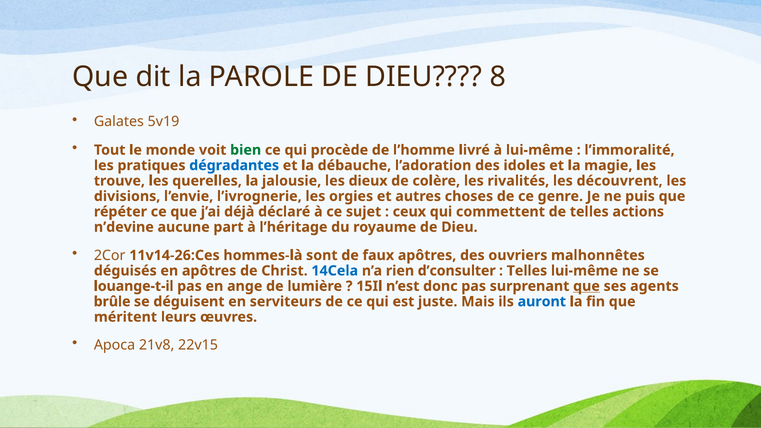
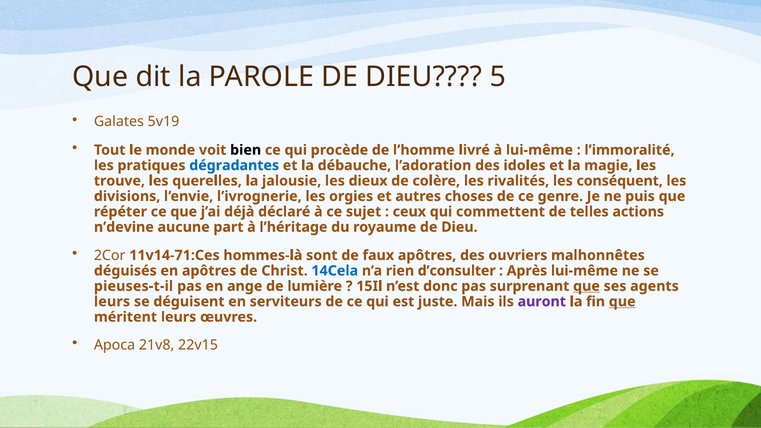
8: 8 -> 5
bien colour: green -> black
découvrent: découvrent -> conséquent
11v14-26:Ces: 11v14-26:Ces -> 11v14-71:Ces
Telles at (527, 271): Telles -> Après
louange-t-il: louange-t-il -> pieuses-t-il
brûle at (112, 302): brûle -> leurs
auront colour: blue -> purple
que at (622, 302) underline: none -> present
